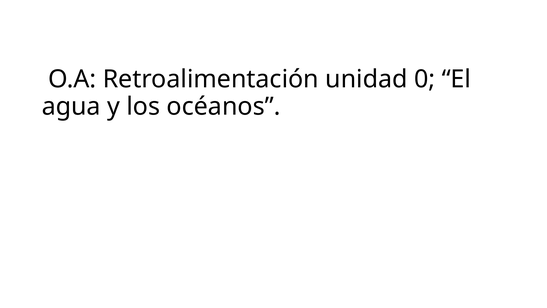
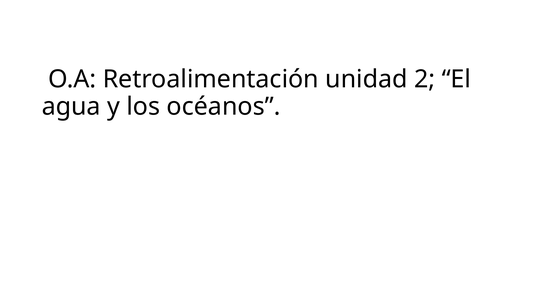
0: 0 -> 2
